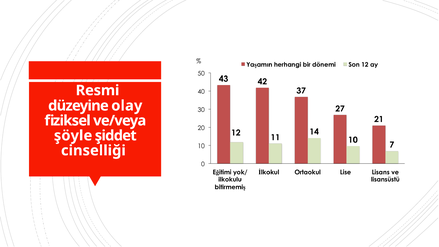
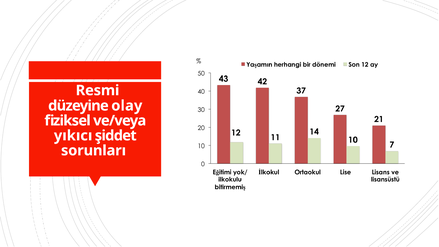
şöyle: şöyle -> yıkıcı
cinselliği: cinselliği -> sorunları
